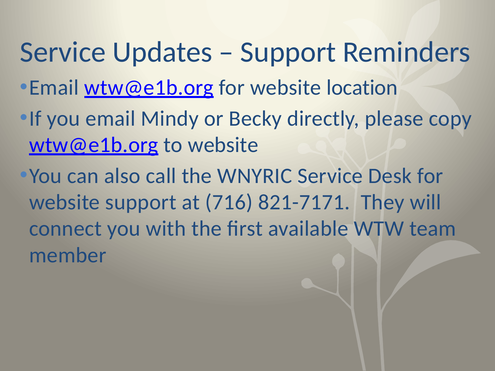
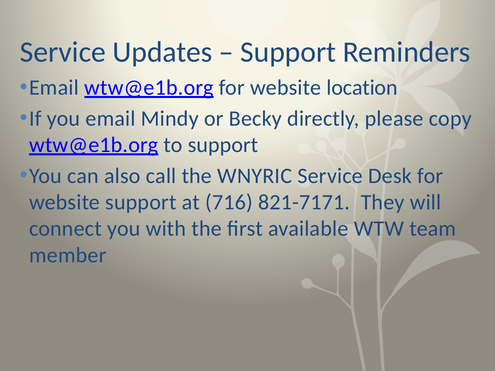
to website: website -> support
